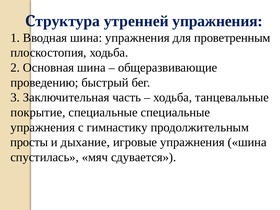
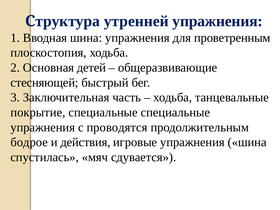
Основная шина: шина -> детей
проведению: проведению -> стесняющей
гимнастику: гимнастику -> проводятся
просты: просты -> бодрое
дыхание: дыхание -> действия
